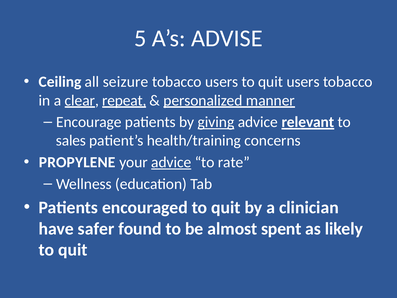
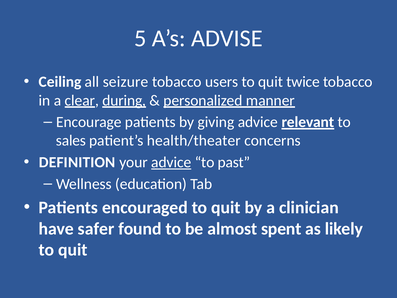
quit users: users -> twice
repeat: repeat -> during
giving underline: present -> none
health/training: health/training -> health/theater
PROPYLENE: PROPYLENE -> DEFINITION
rate: rate -> past
